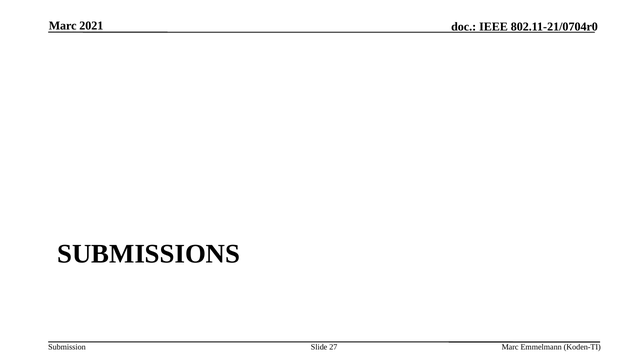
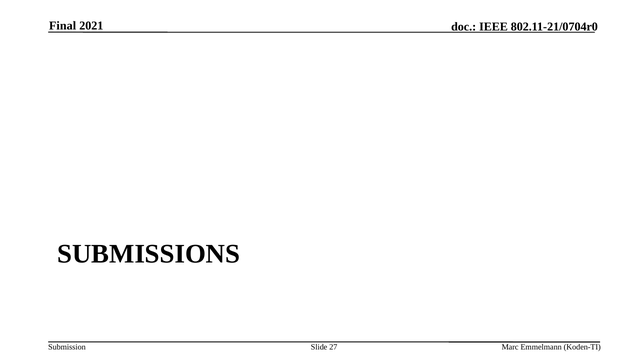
Marc at (63, 26): Marc -> Final
